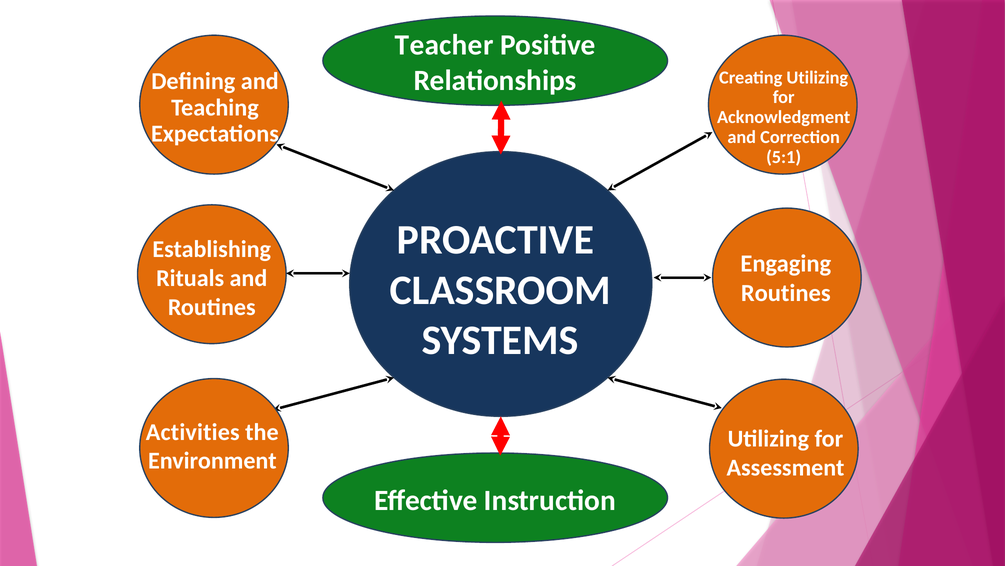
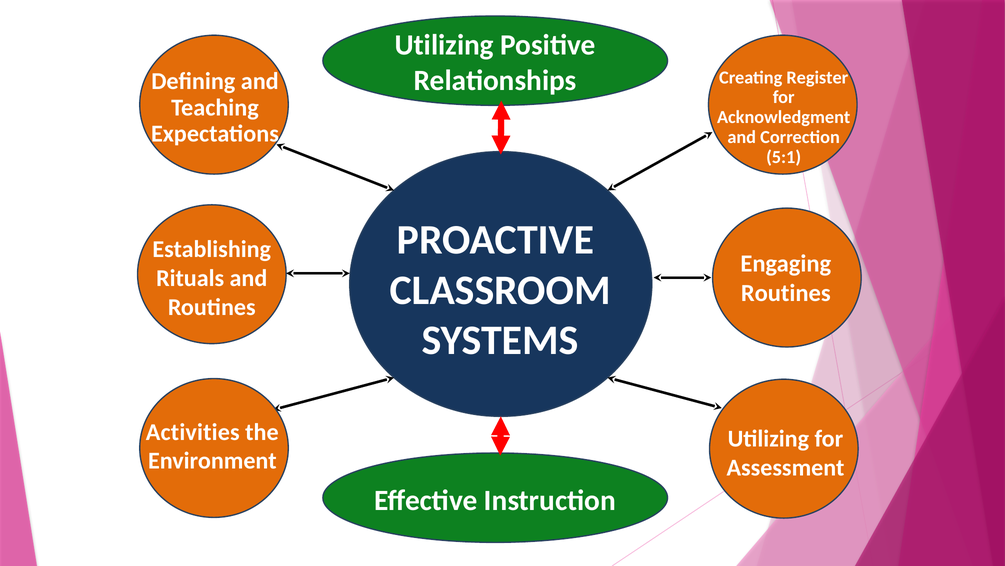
Teacher at (444, 45): Teacher -> Utilizing
Creating Utilizing: Utilizing -> Register
